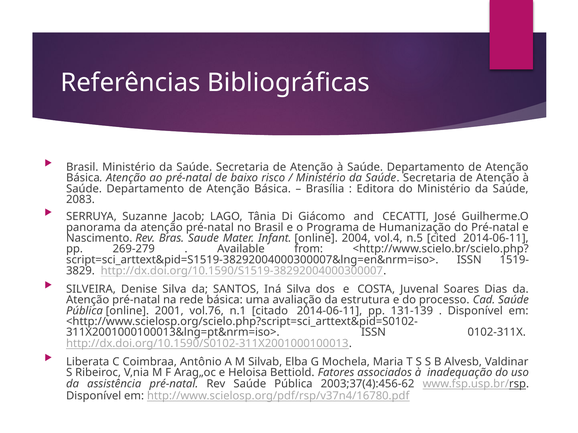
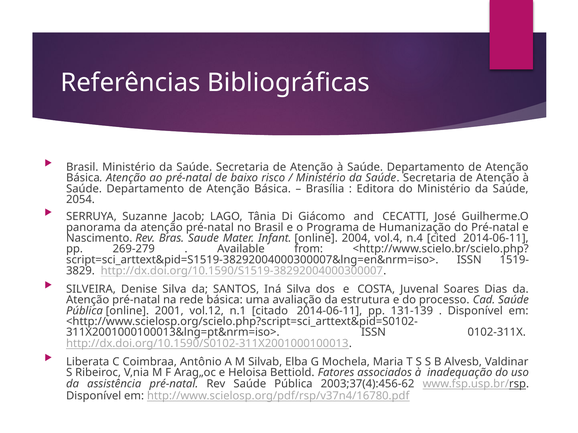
2083: 2083 -> 2054
n.5: n.5 -> n.4
vol.76: vol.76 -> vol.12
